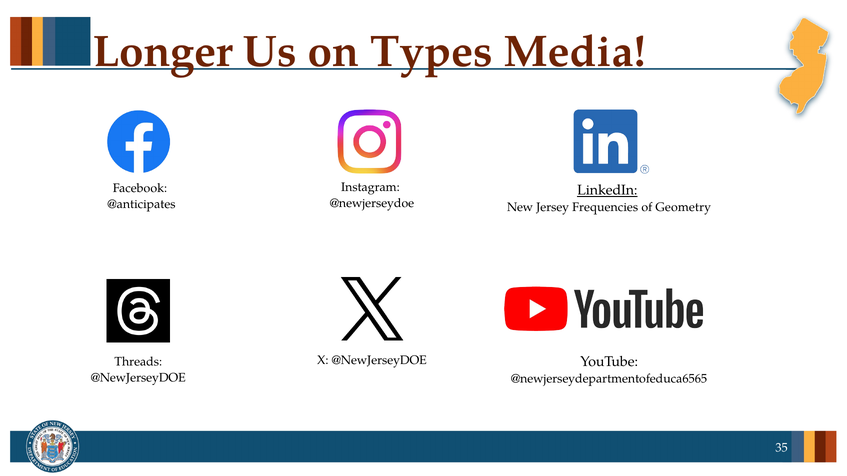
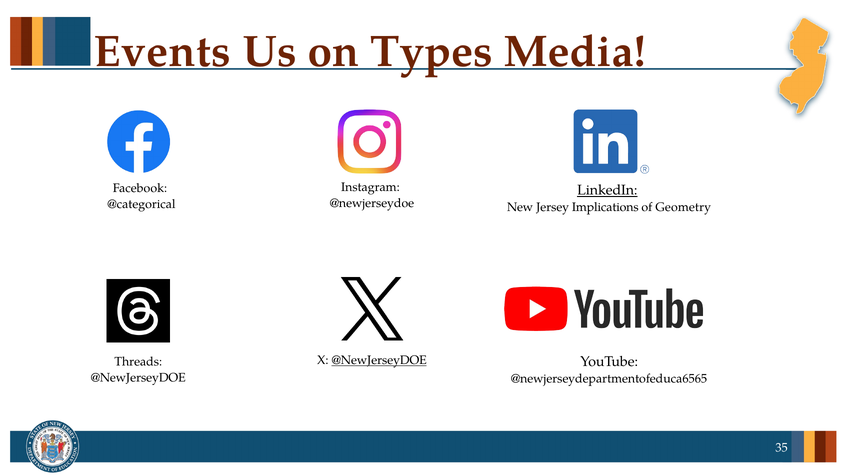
Longer: Longer -> Events
@anticipates: @anticipates -> @categorical
Frequencies: Frequencies -> Implications
@NewJerseyDOE at (379, 361) underline: none -> present
